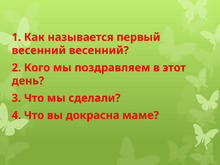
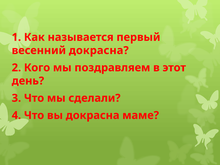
весенний весенний: весенний -> докрасна
